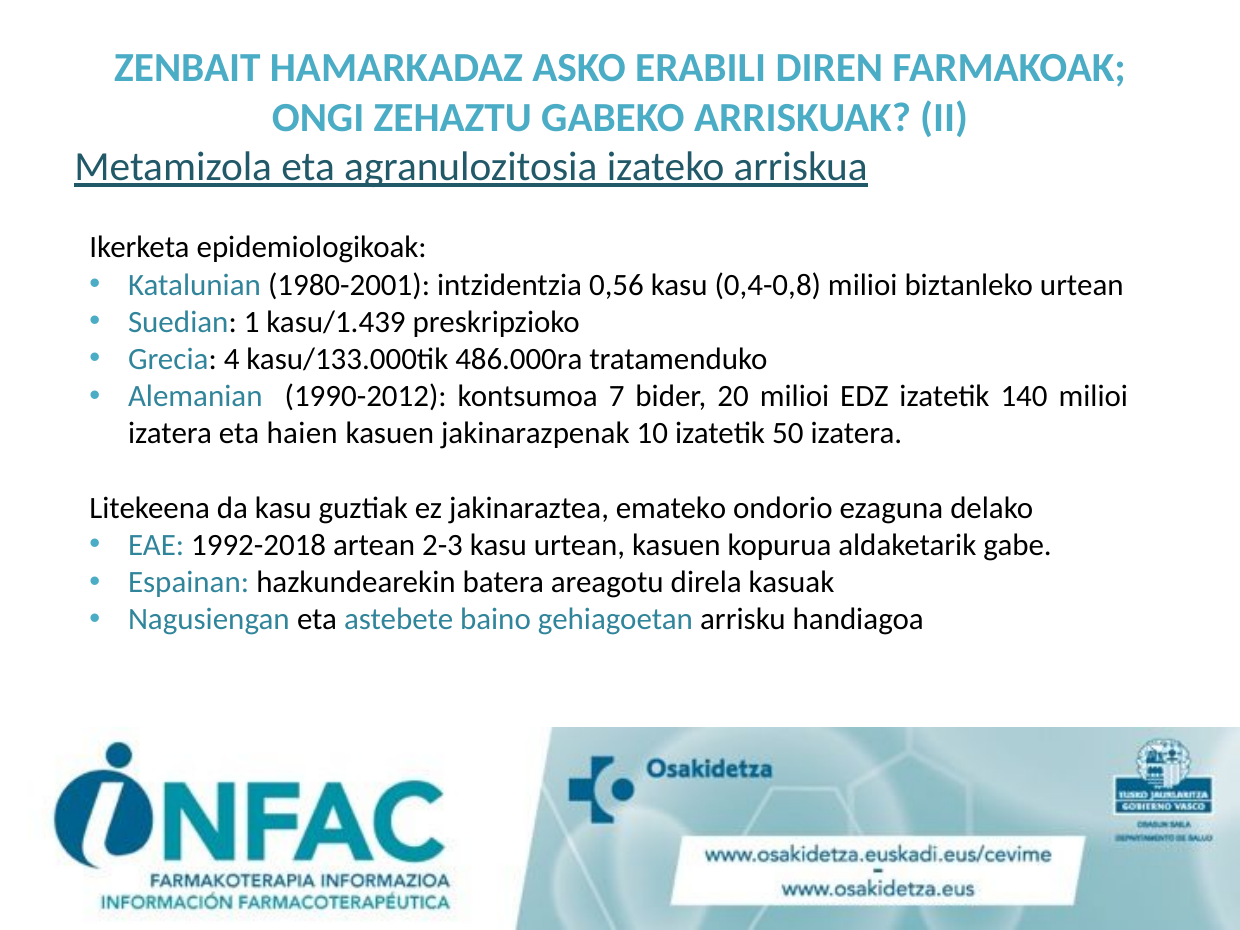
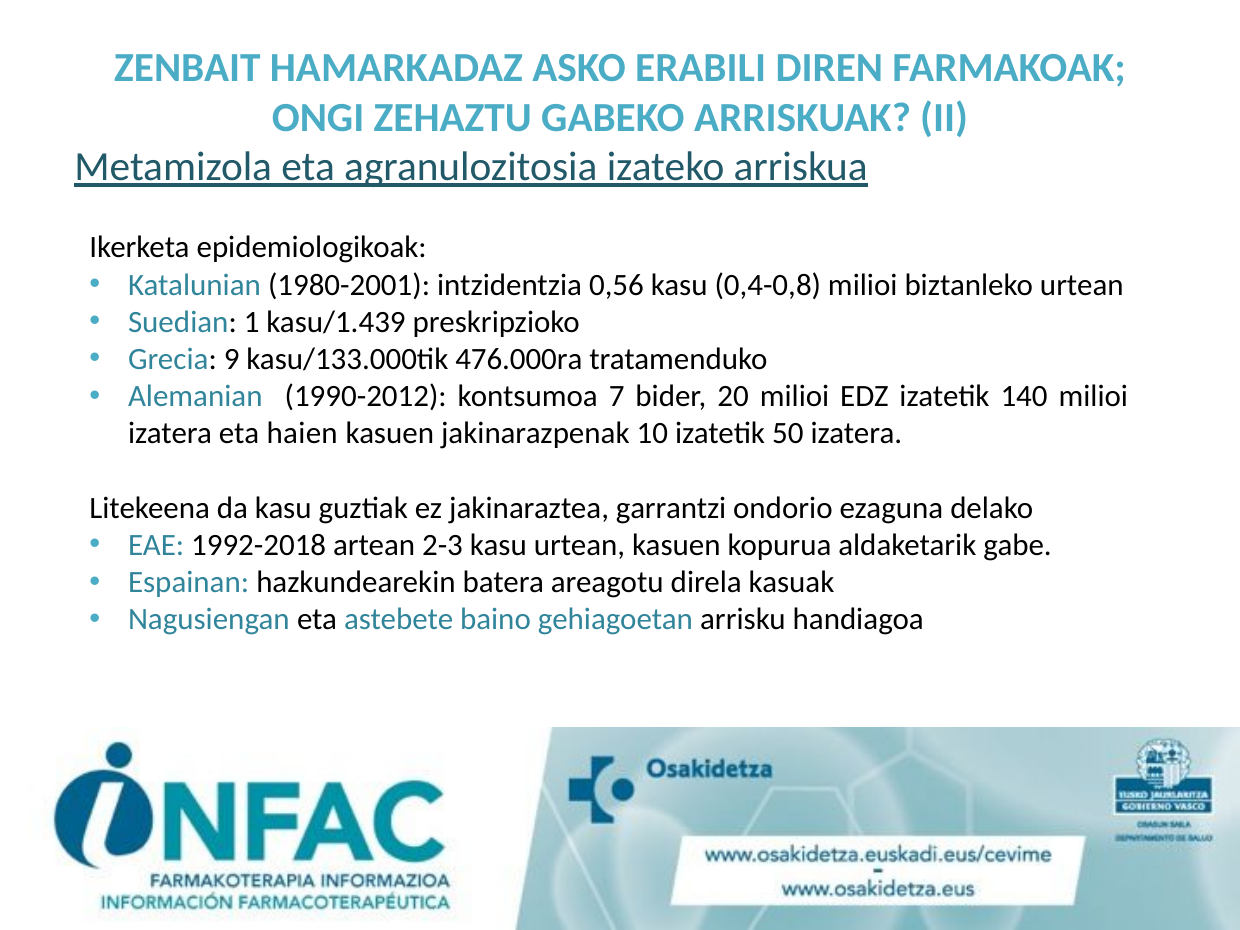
4: 4 -> 9
486.000ra: 486.000ra -> 476.000ra
emateko: emateko -> garrantzi
